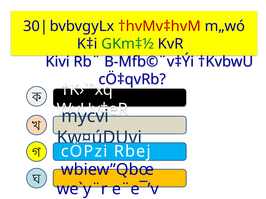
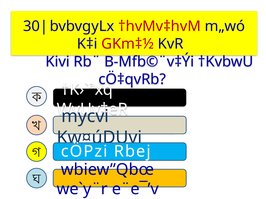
GKm‡½ colour: green -> red
